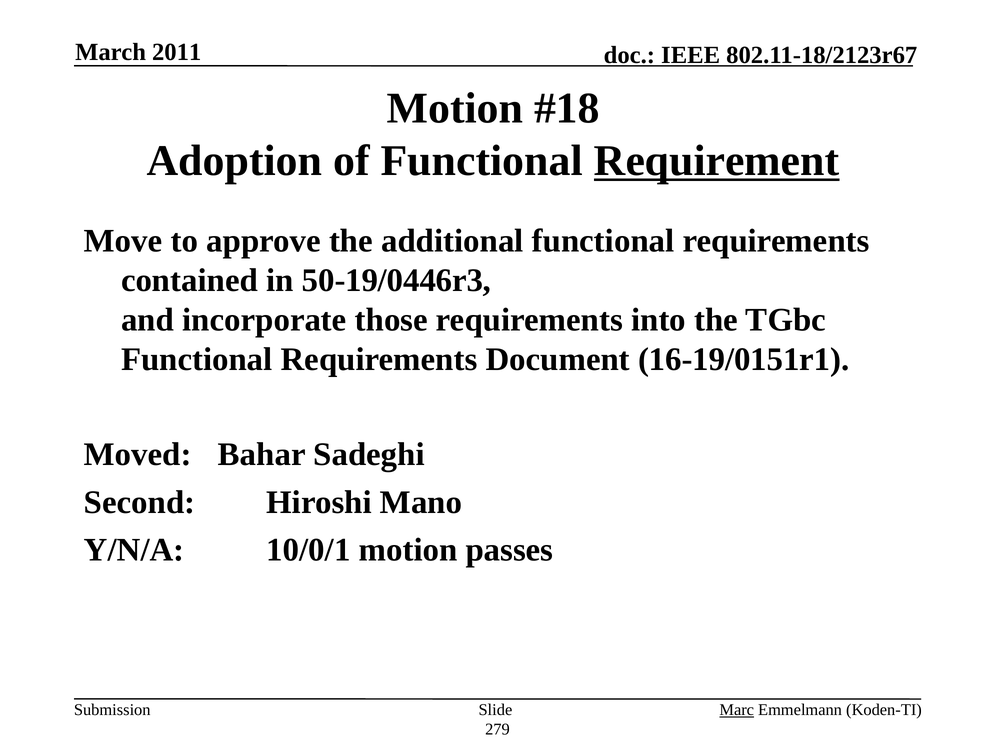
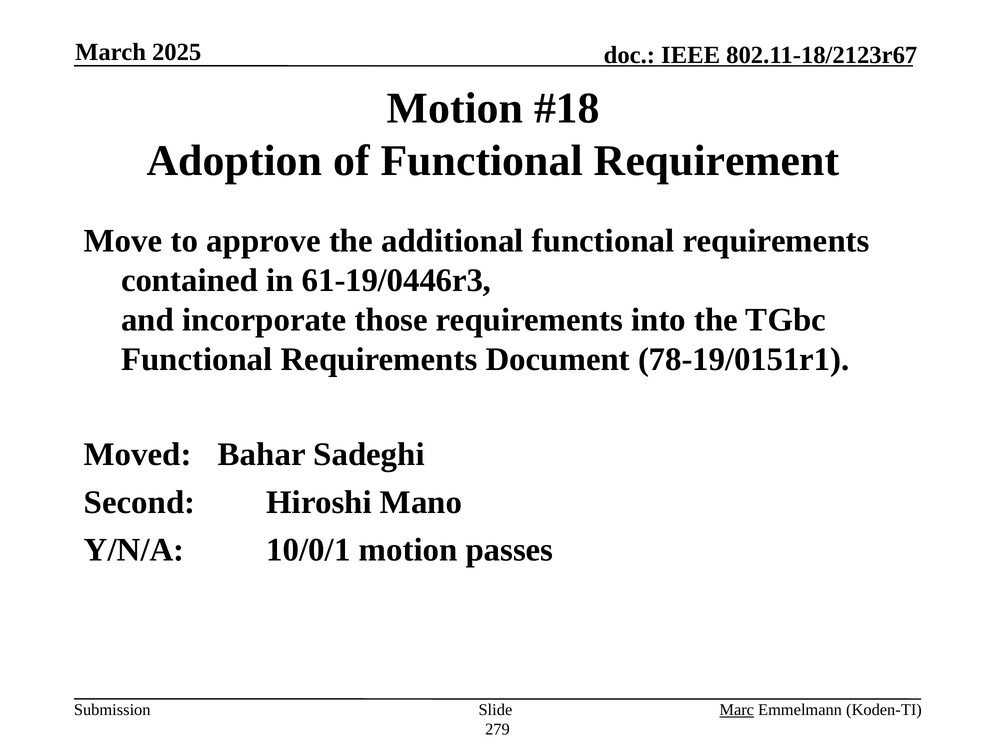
2011: 2011 -> 2025
Requirement underline: present -> none
50-19/0446r3: 50-19/0446r3 -> 61-19/0446r3
16-19/0151r1: 16-19/0151r1 -> 78-19/0151r1
